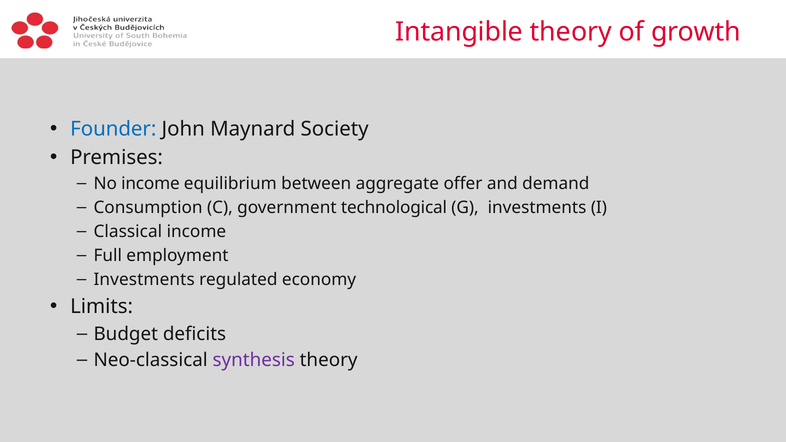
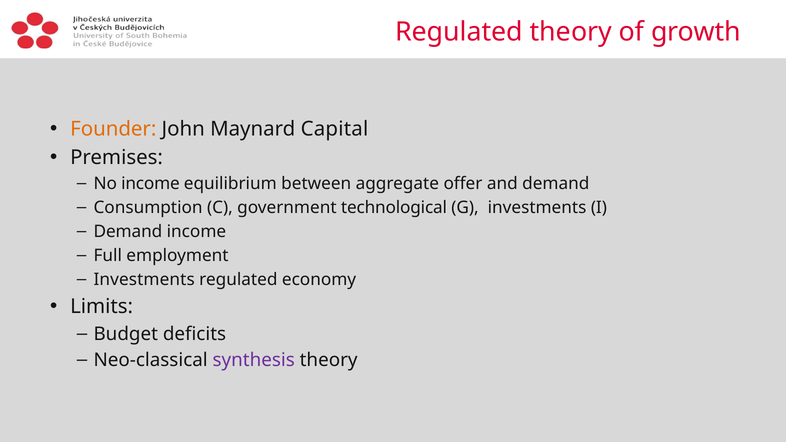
Intangible at (459, 32): Intangible -> Regulated
Founder colour: blue -> orange
Society: Society -> Capital
Classical at (128, 232): Classical -> Demand
